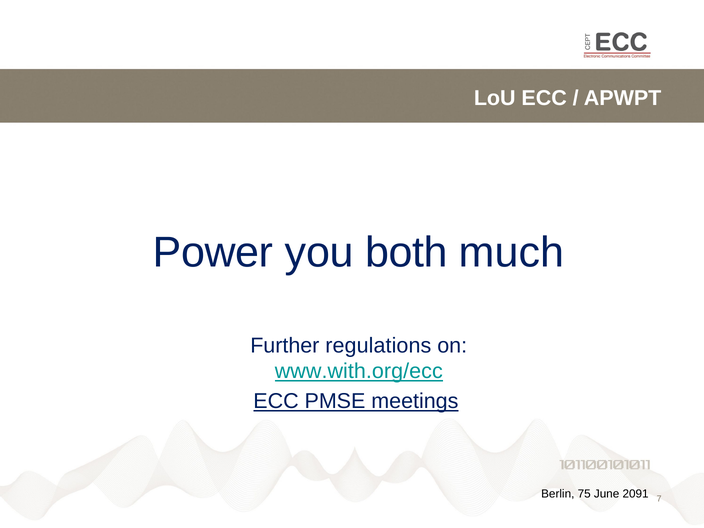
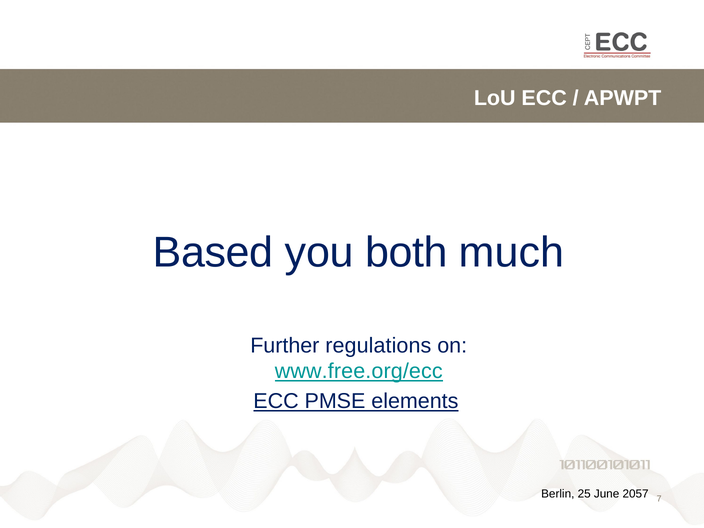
Power: Power -> Based
www.with.org/ecc: www.with.org/ecc -> www.free.org/ecc
meetings: meetings -> elements
75: 75 -> 25
2091: 2091 -> 2057
